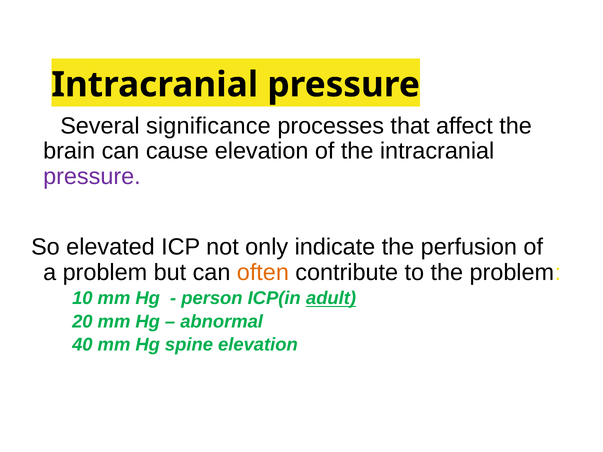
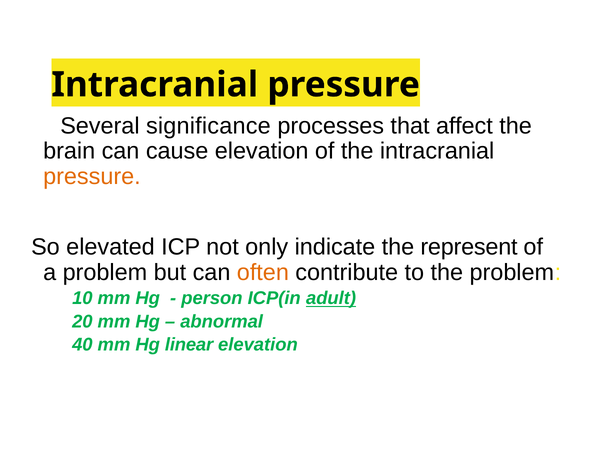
pressure at (92, 177) colour: purple -> orange
perfusion: perfusion -> represent
spine: spine -> linear
